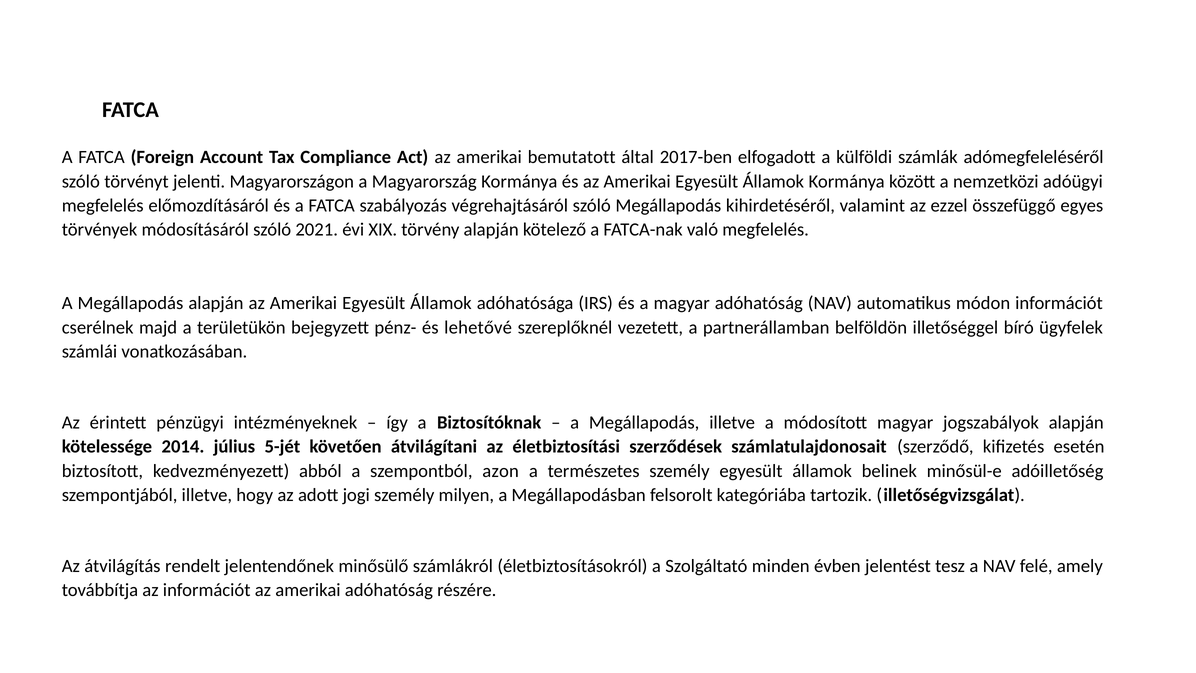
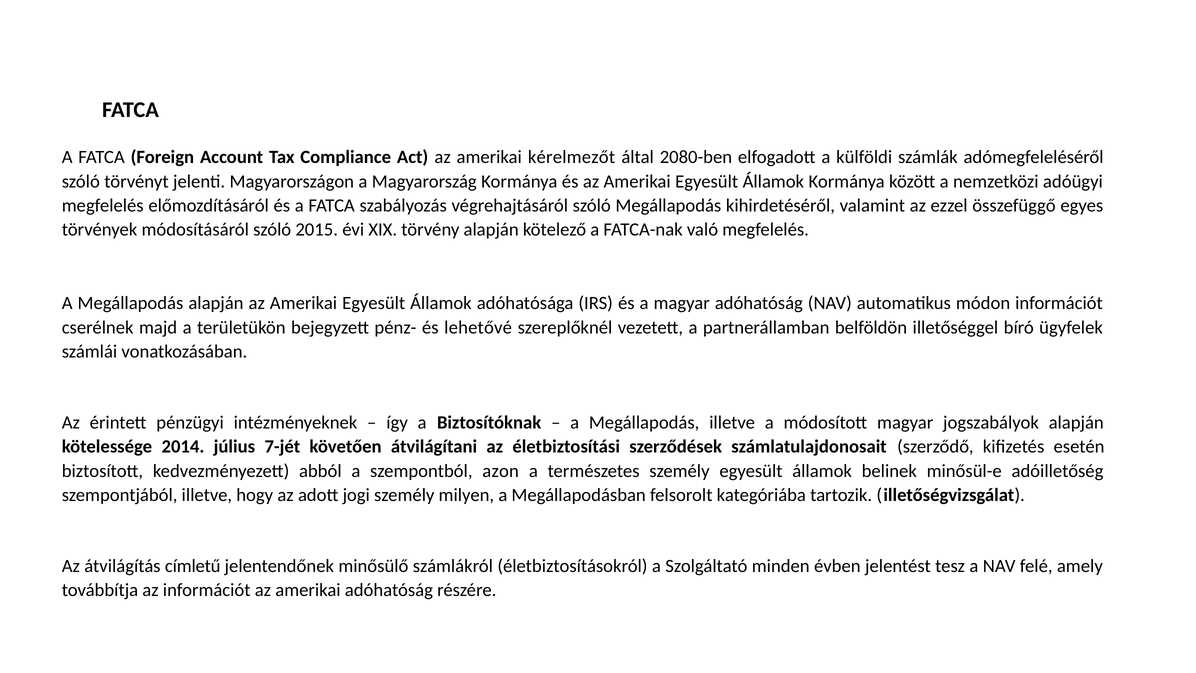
bemutatott: bemutatott -> kérelmezőt
2017-ben: 2017-ben -> 2080-ben
2021: 2021 -> 2015
5-jét: 5-jét -> 7-jét
rendelt: rendelt -> címletű
